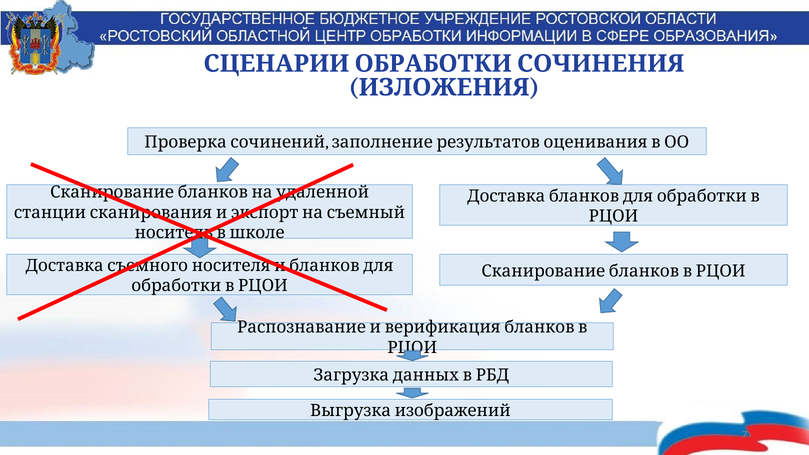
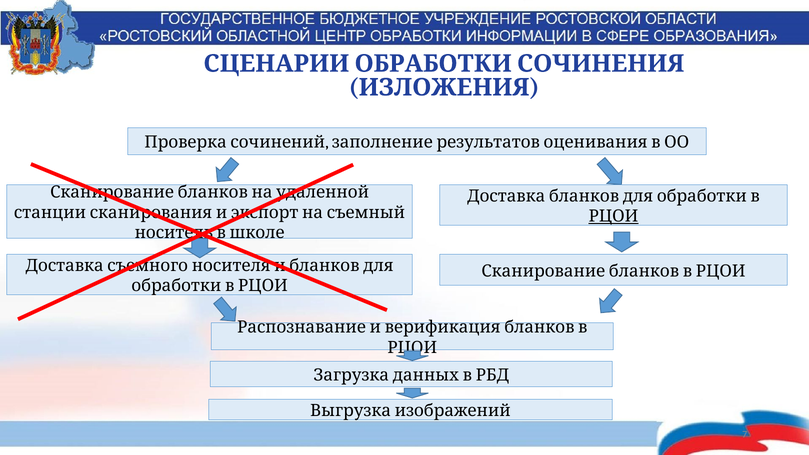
РЦОИ at (613, 216) underline: none -> present
